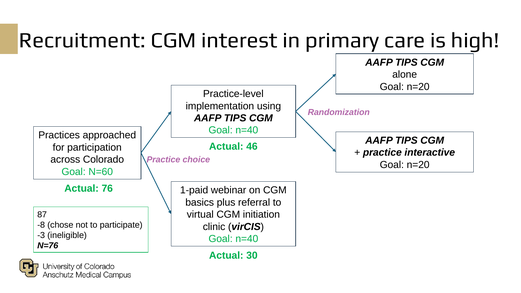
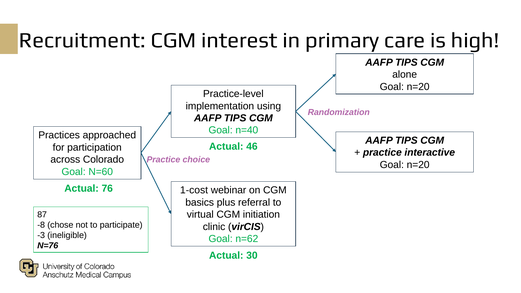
1-paid: 1-paid -> 1-cost
n=40 at (247, 239): n=40 -> n=62
